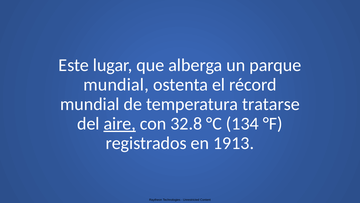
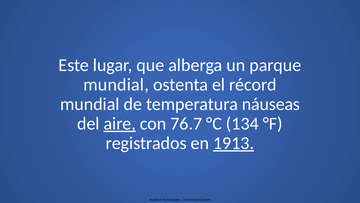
tratarse: tratarse -> náuseas
32.8: 32.8 -> 76.7
1913 underline: none -> present
